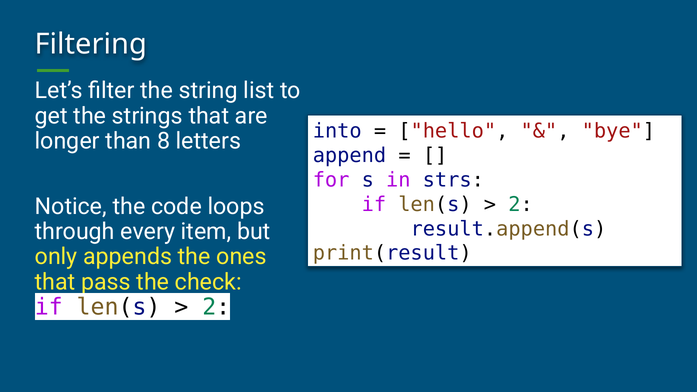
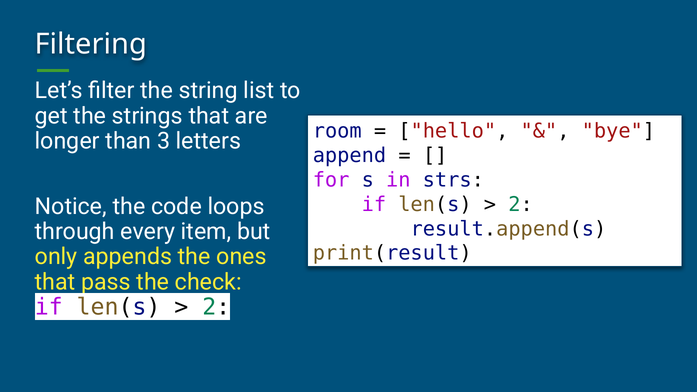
into: into -> room
8: 8 -> 3
